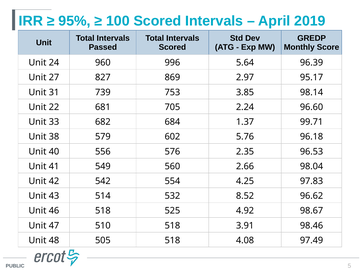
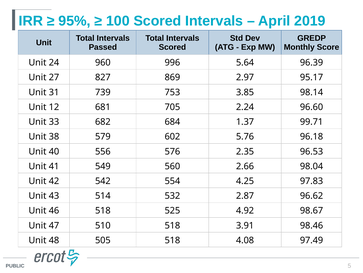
22: 22 -> 12
8.52: 8.52 -> 2.87
